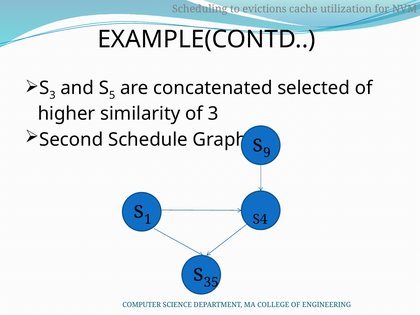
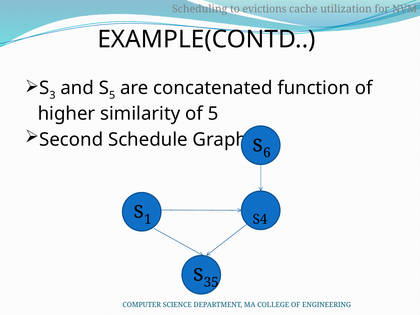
selected: selected -> function
of 3: 3 -> 5
9: 9 -> 6
